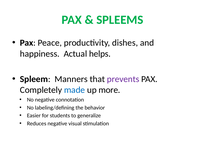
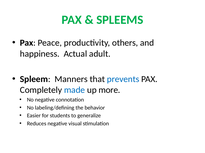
dishes: dishes -> others
helps: helps -> adult
prevents colour: purple -> blue
